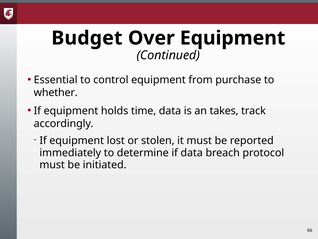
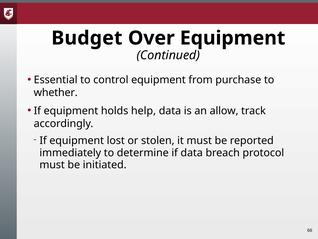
time: time -> help
takes: takes -> allow
